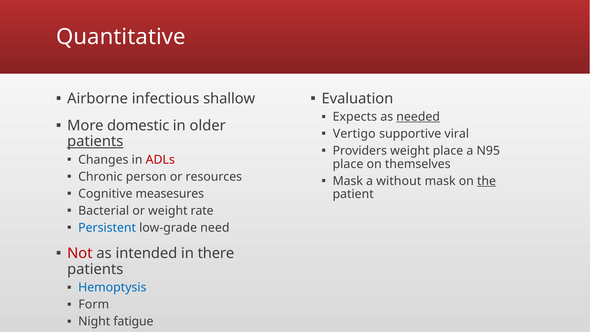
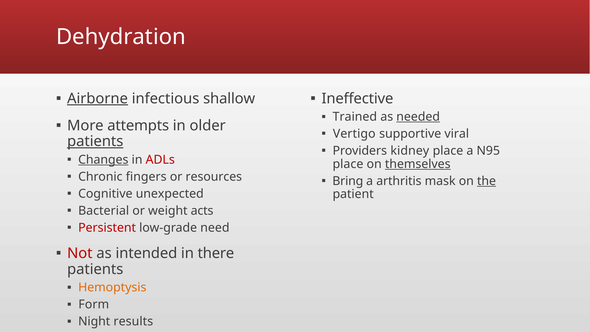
Quantitative: Quantitative -> Dehydration
Airborne underline: none -> present
Evaluation: Evaluation -> Ineffective
Expects: Expects -> Trained
domestic: domestic -> attempts
Providers weight: weight -> kidney
Changes underline: none -> present
themselves underline: none -> present
person: person -> fingers
Mask at (348, 181): Mask -> Bring
without: without -> arthritis
measesures: measesures -> unexpected
rate: rate -> acts
Persistent colour: blue -> red
Hemoptysis colour: blue -> orange
fatigue: fatigue -> results
